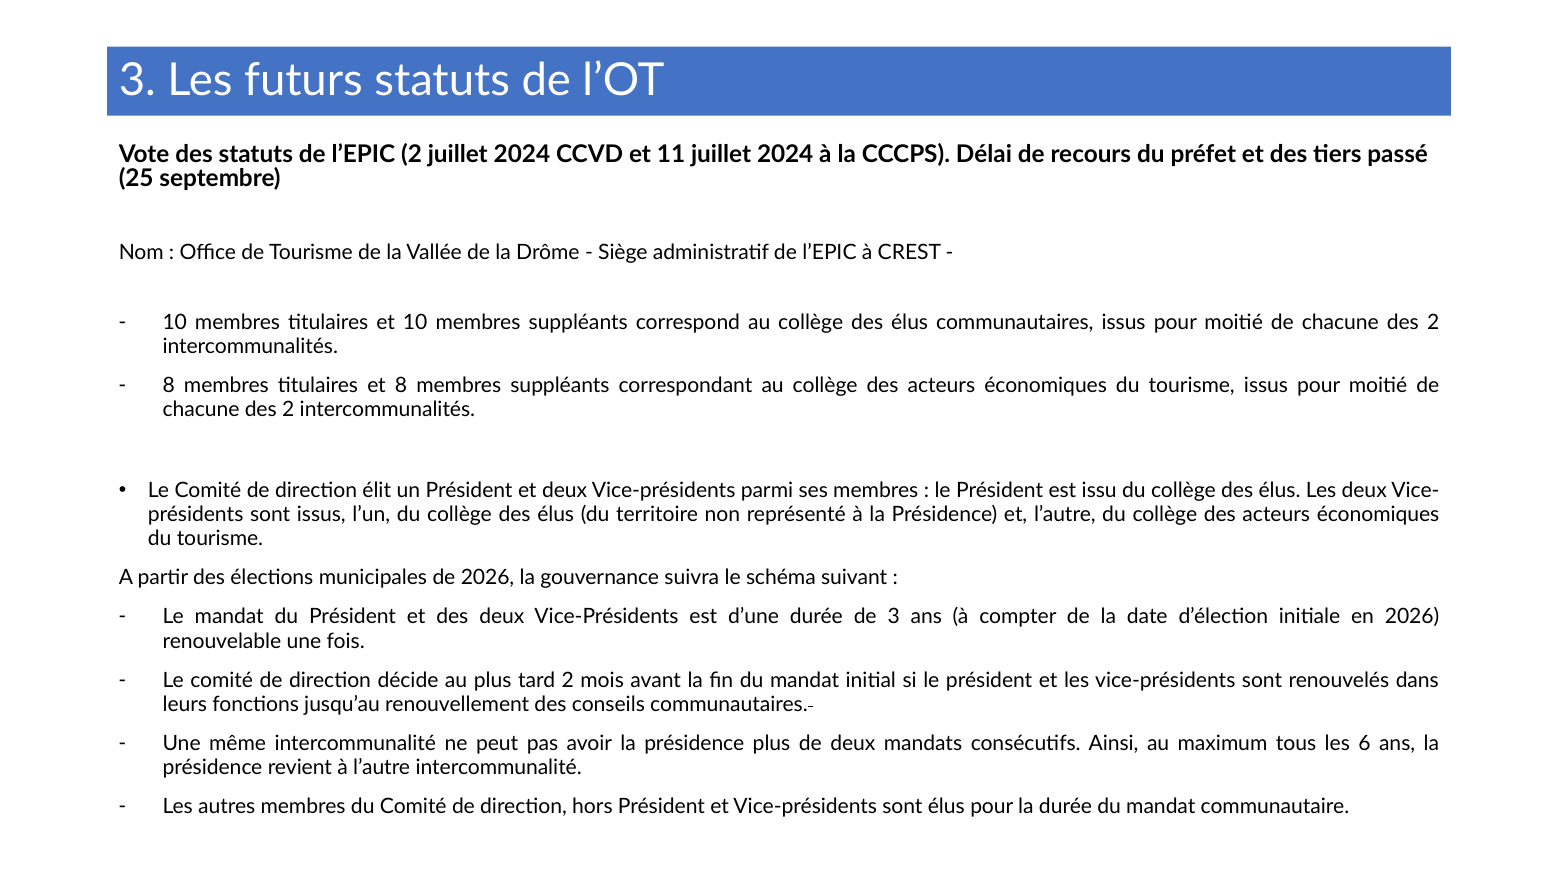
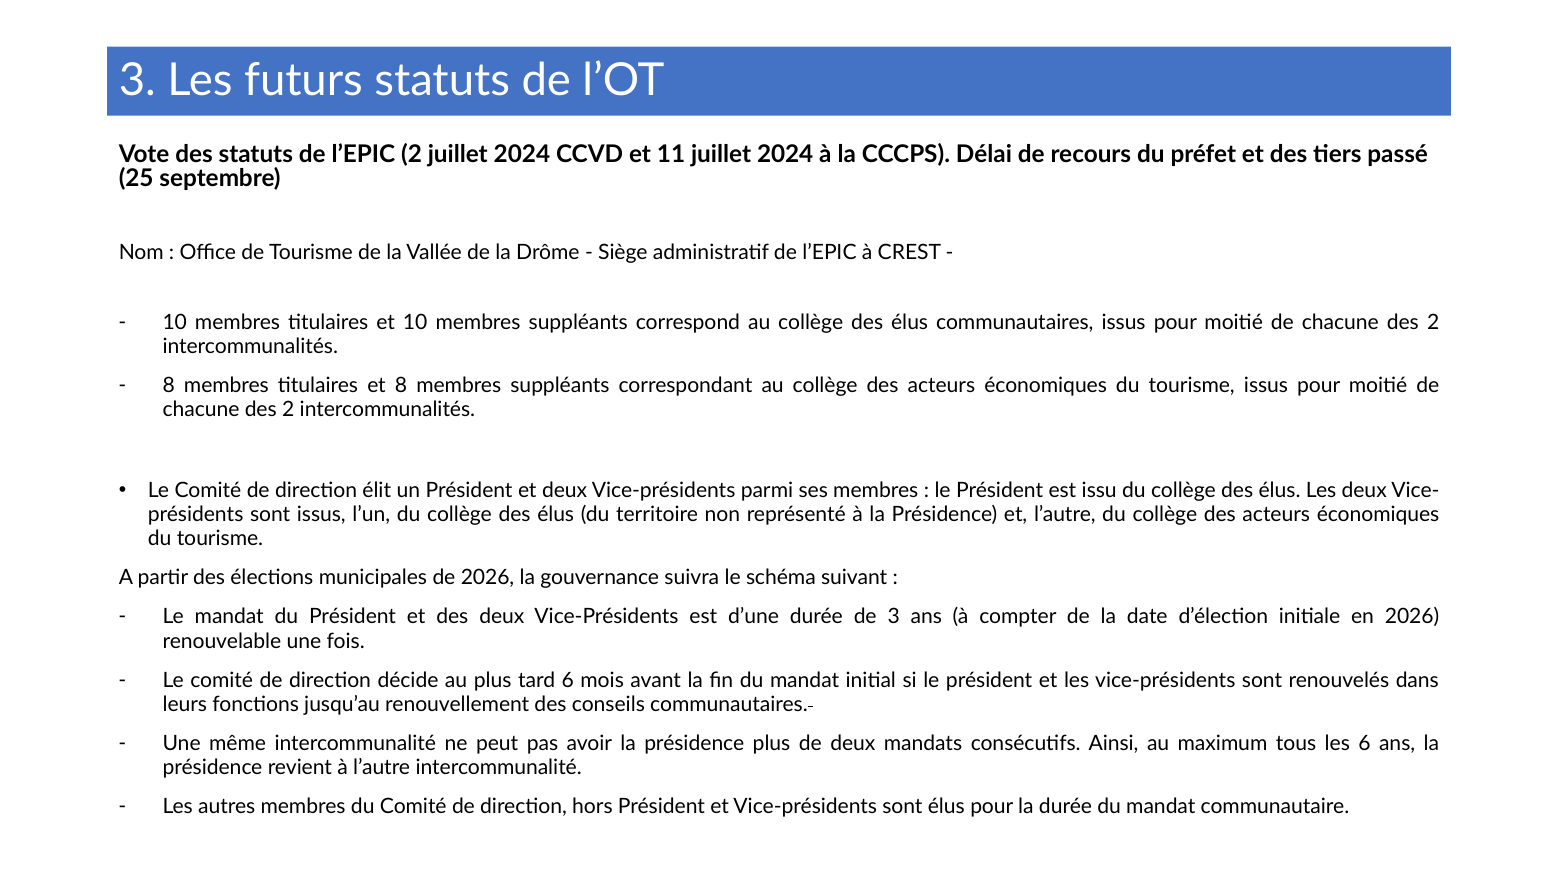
tard 2: 2 -> 6
